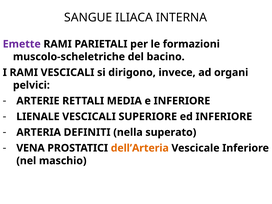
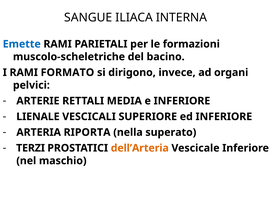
Emette colour: purple -> blue
RAMI VESCICALI: VESCICALI -> FORMATO
DEFINITI: DEFINITI -> RIPORTA
VENA: VENA -> TERZI
